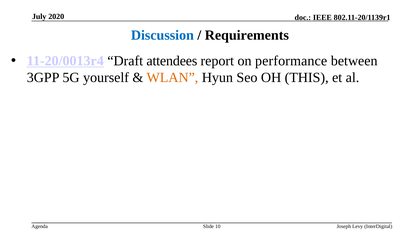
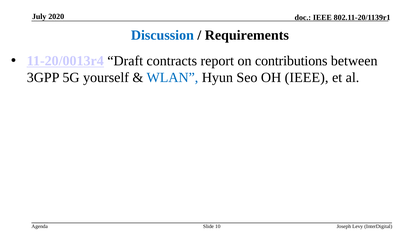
attendees: attendees -> contracts
performance: performance -> contributions
WLAN colour: orange -> blue
OH THIS: THIS -> IEEE
